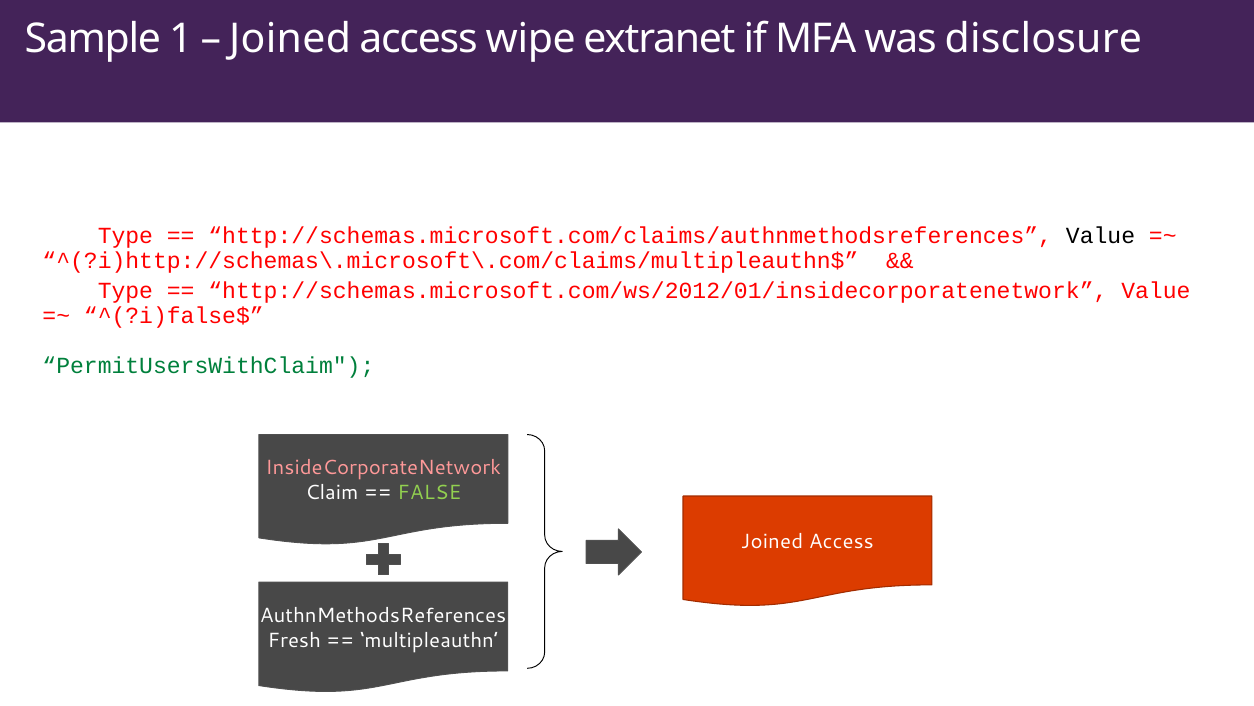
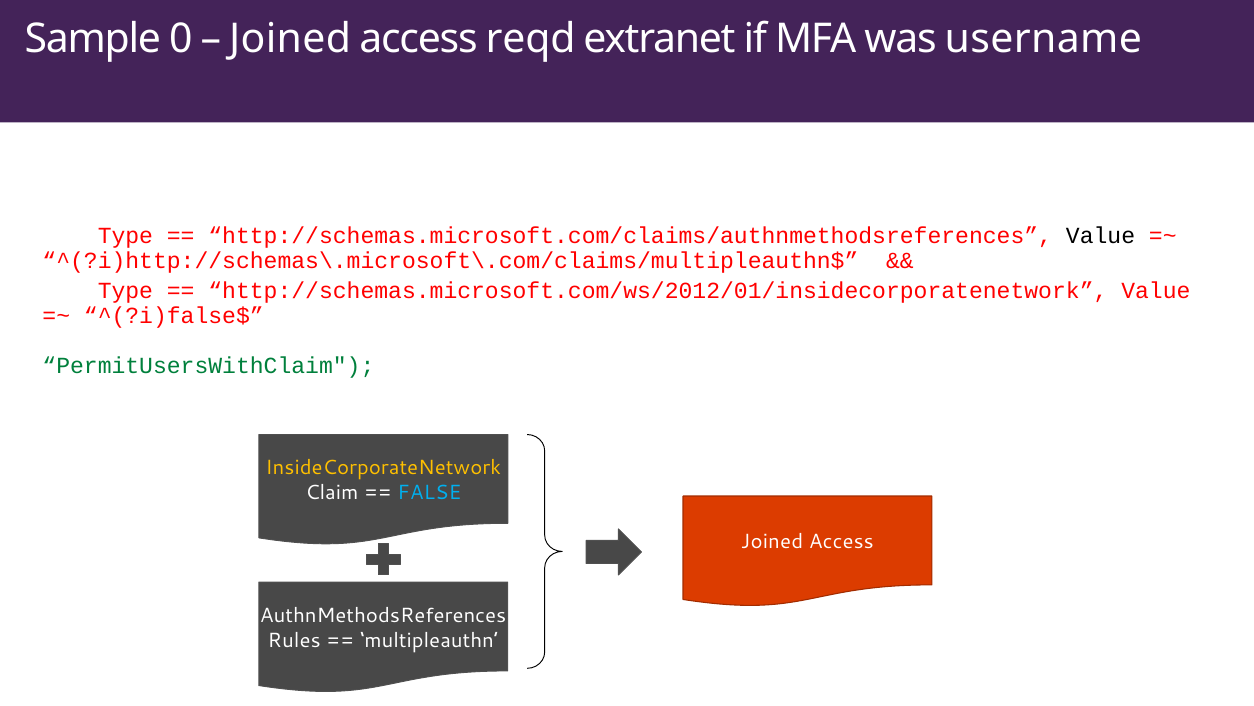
1: 1 -> 0
wipe: wipe -> reqd
disclosure: disclosure -> username
InsideCorporateNetwork colour: pink -> yellow
FALSE colour: light green -> light blue
Fresh: Fresh -> Rules
